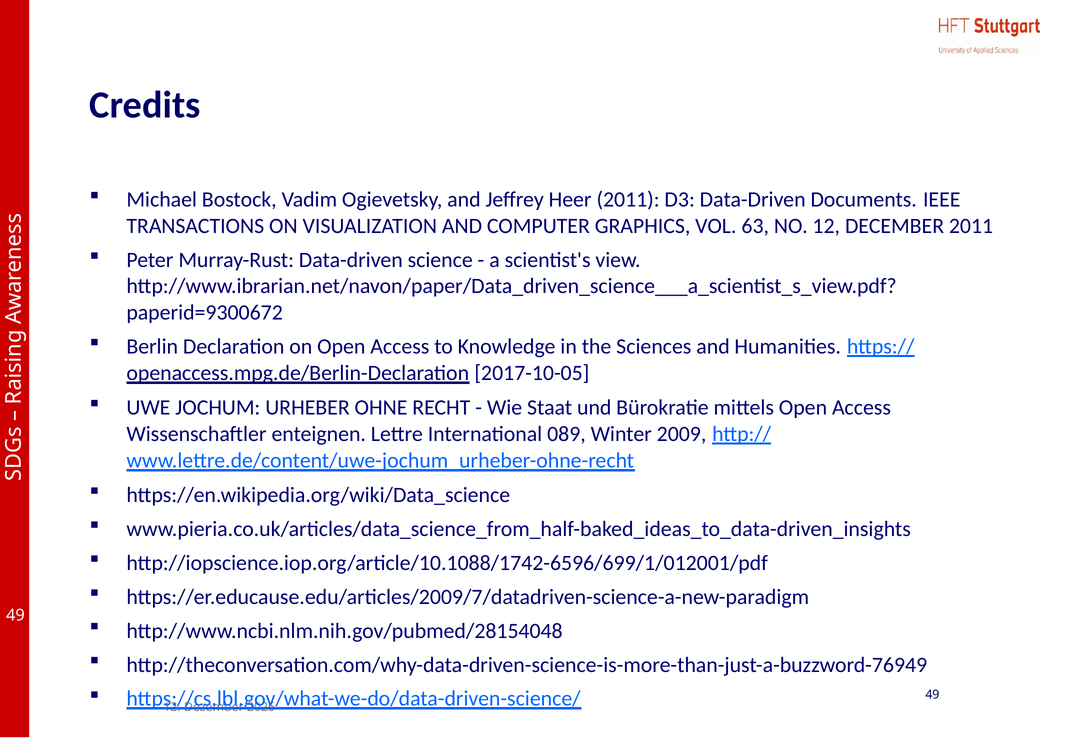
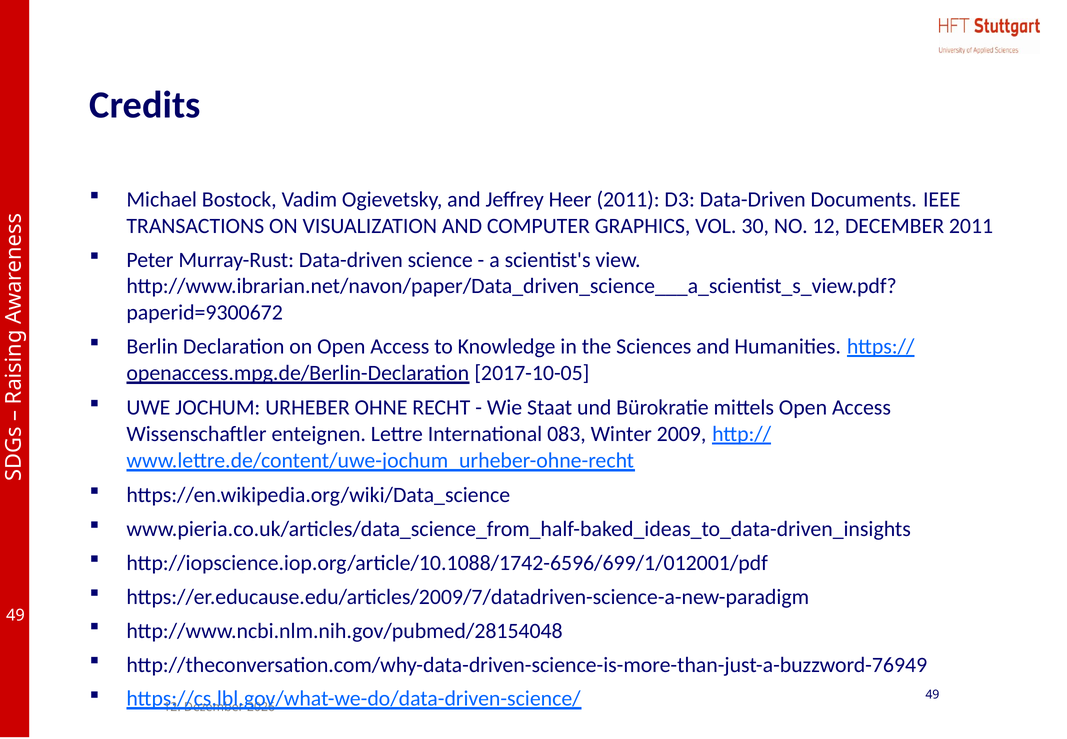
63: 63 -> 30
089: 089 -> 083
